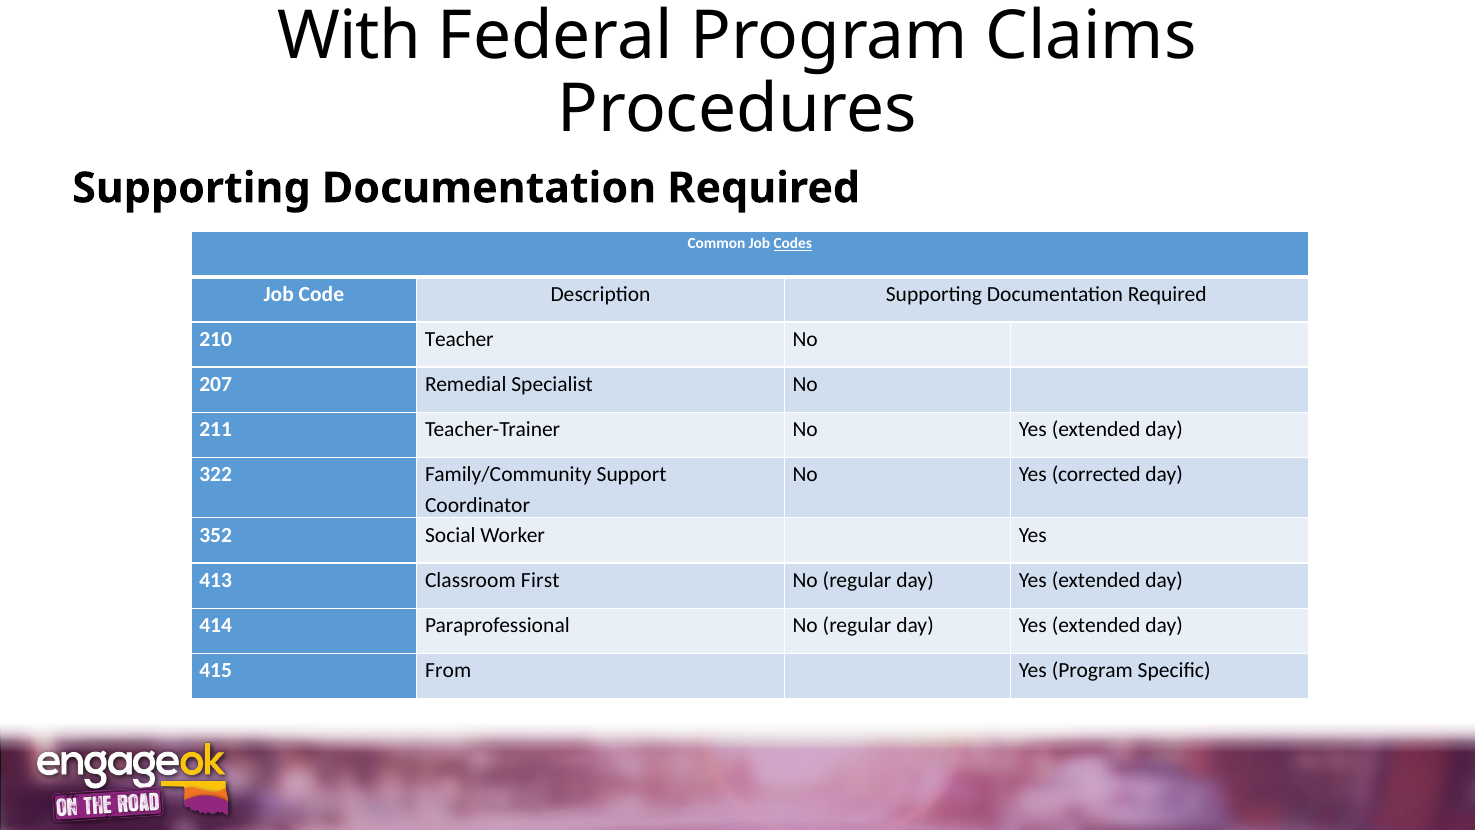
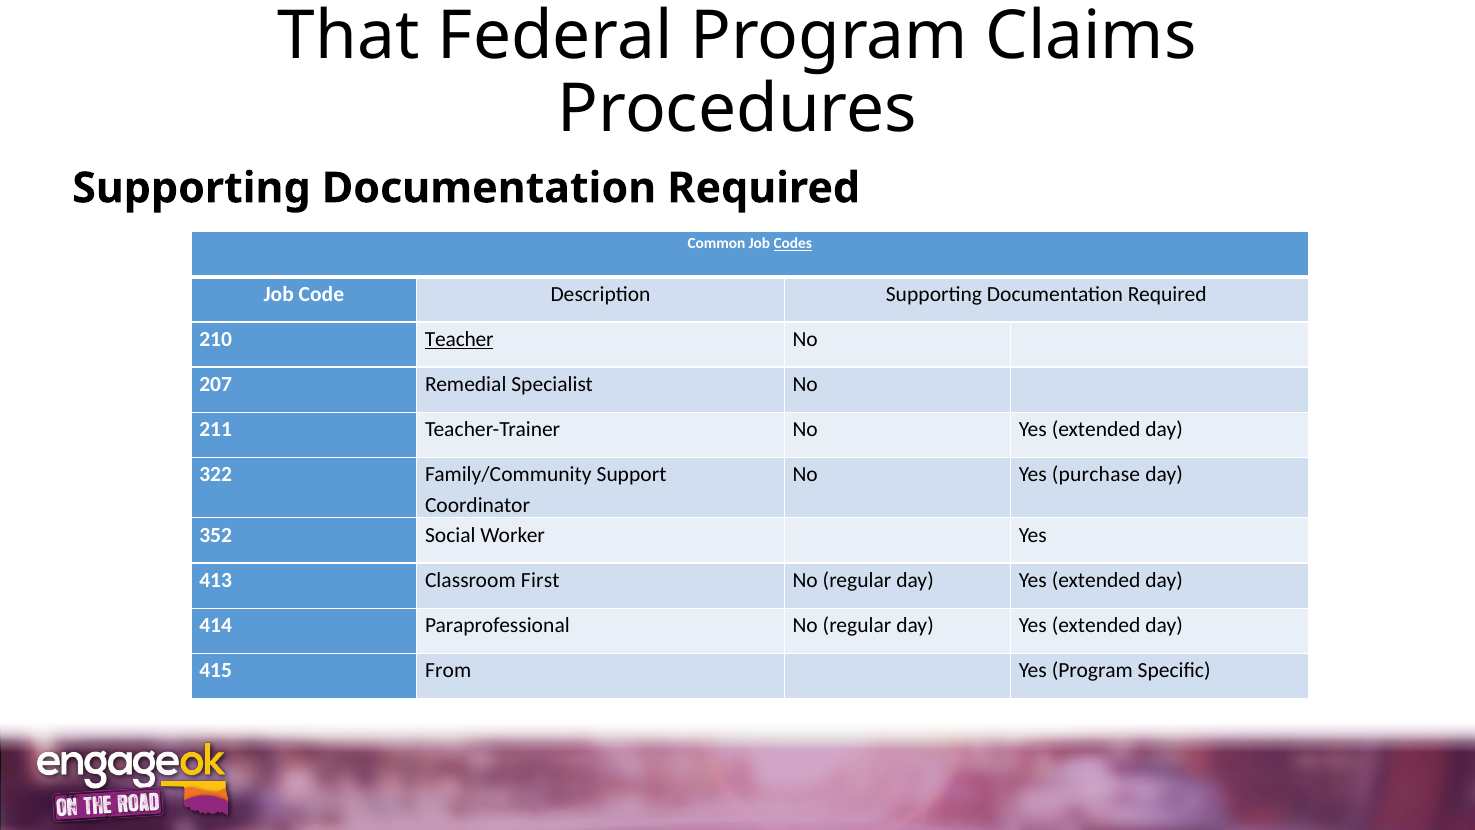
With: With -> That
Teacher underline: none -> present
corrected: corrected -> purchase
